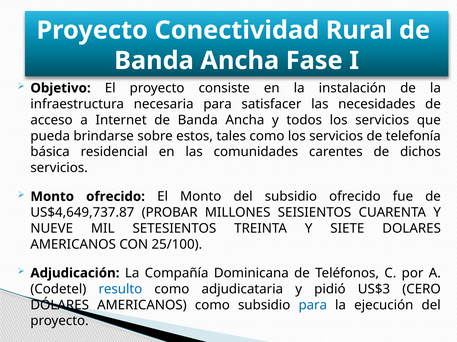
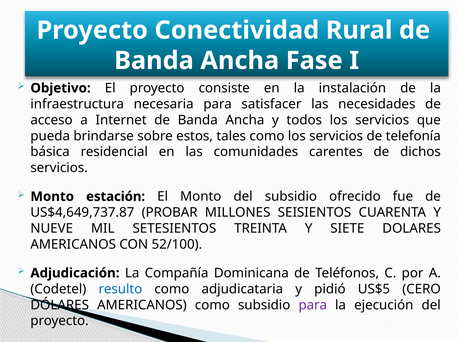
Monto ofrecido: ofrecido -> estación
25/100: 25/100 -> 52/100
US$3: US$3 -> US$5
para at (313, 306) colour: blue -> purple
